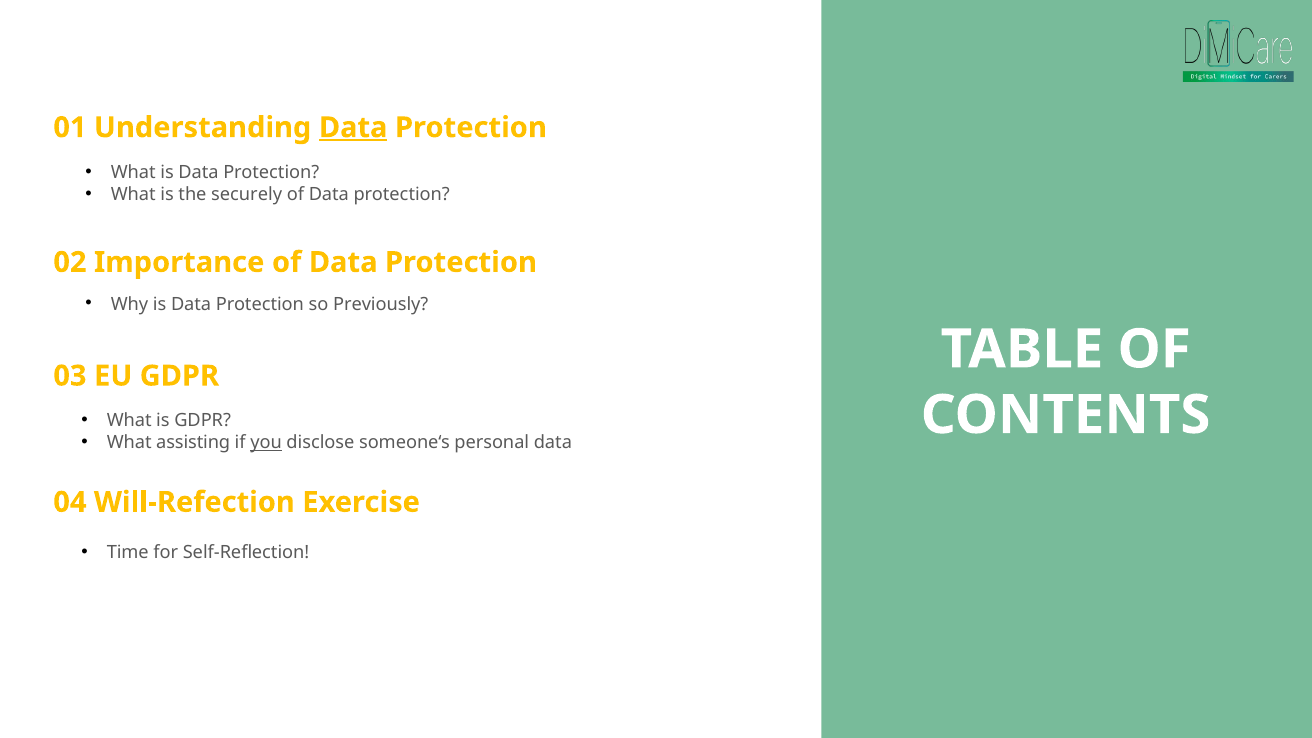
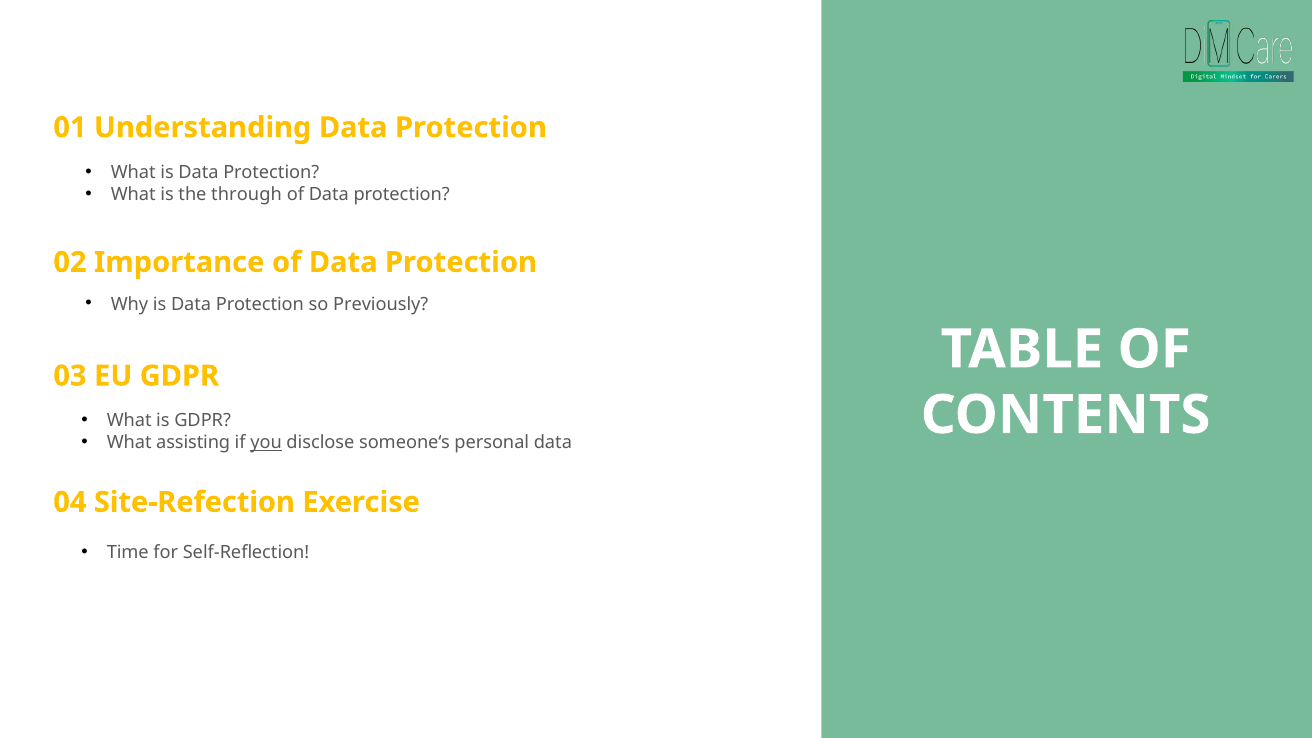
Data at (353, 128) underline: present -> none
securely: securely -> through
Will-Refection: Will-Refection -> Site-Refection
